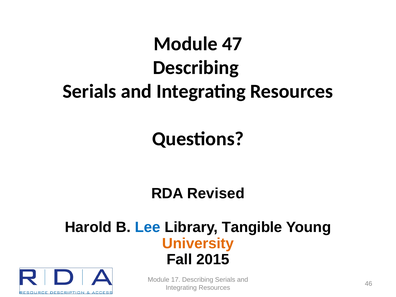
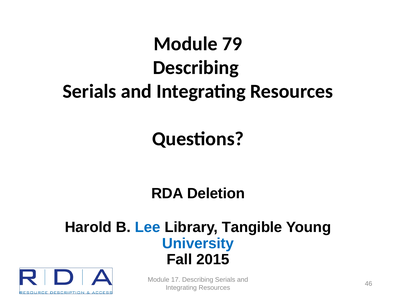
47: 47 -> 79
Revised: Revised -> Deletion
University colour: orange -> blue
